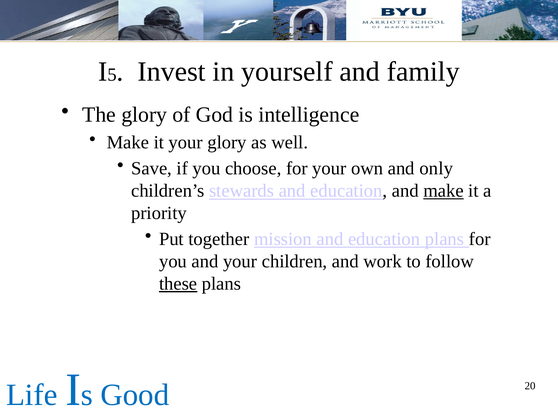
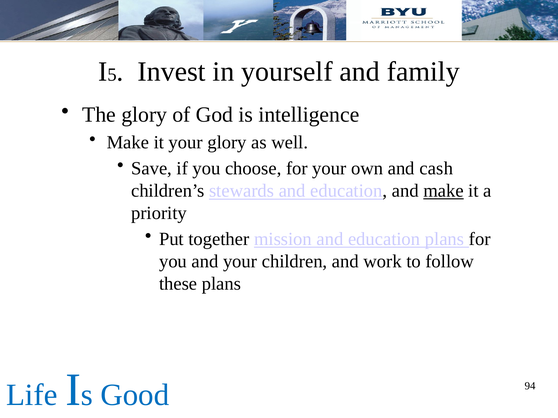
only: only -> cash
these underline: present -> none
20: 20 -> 94
